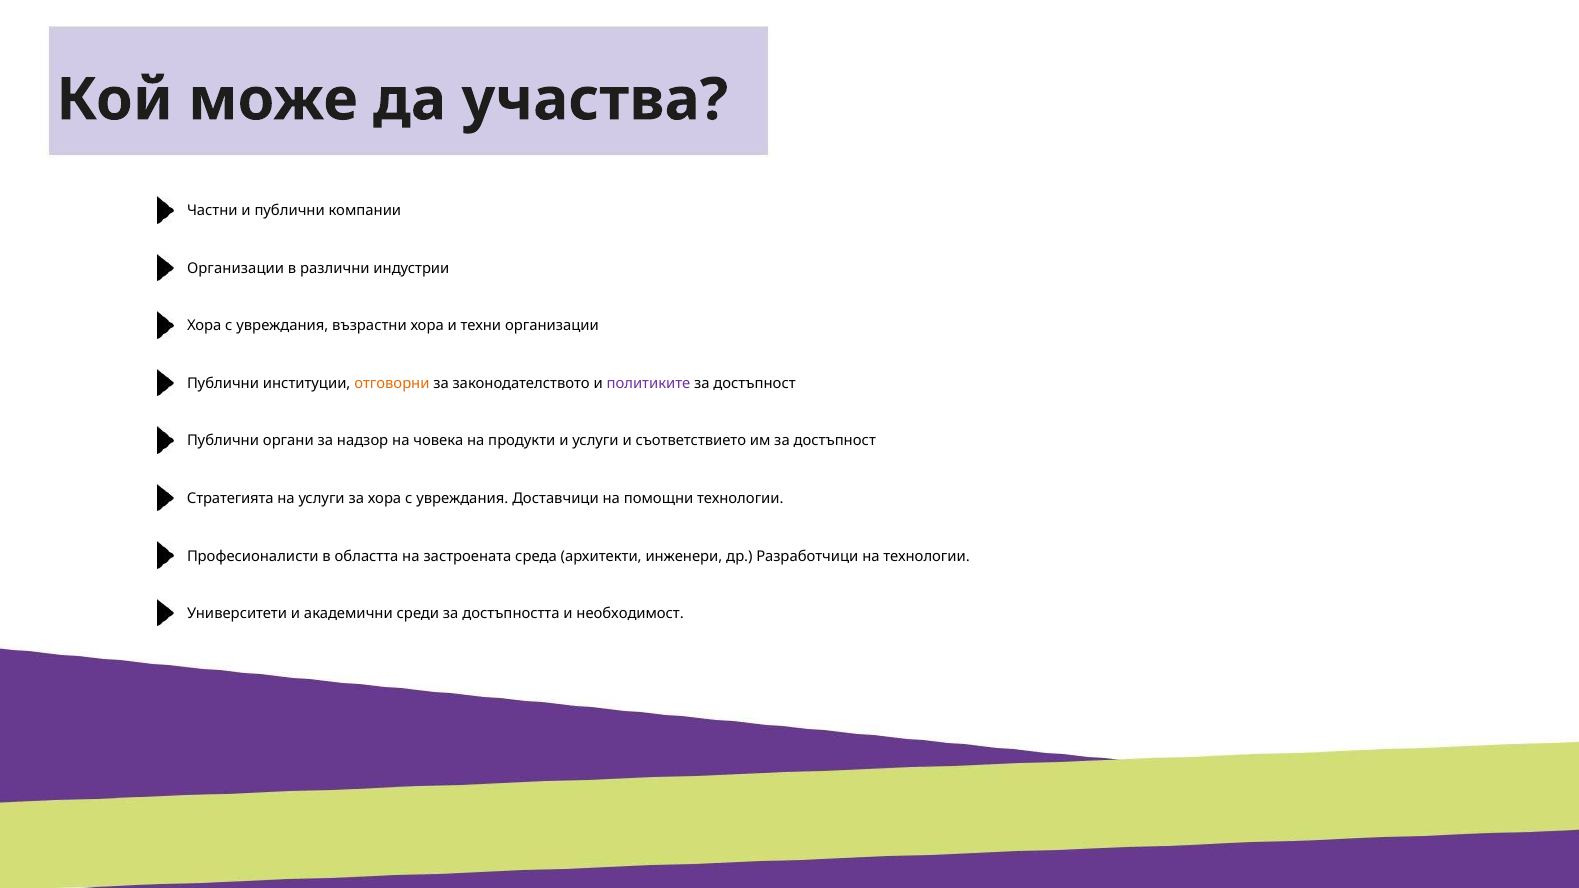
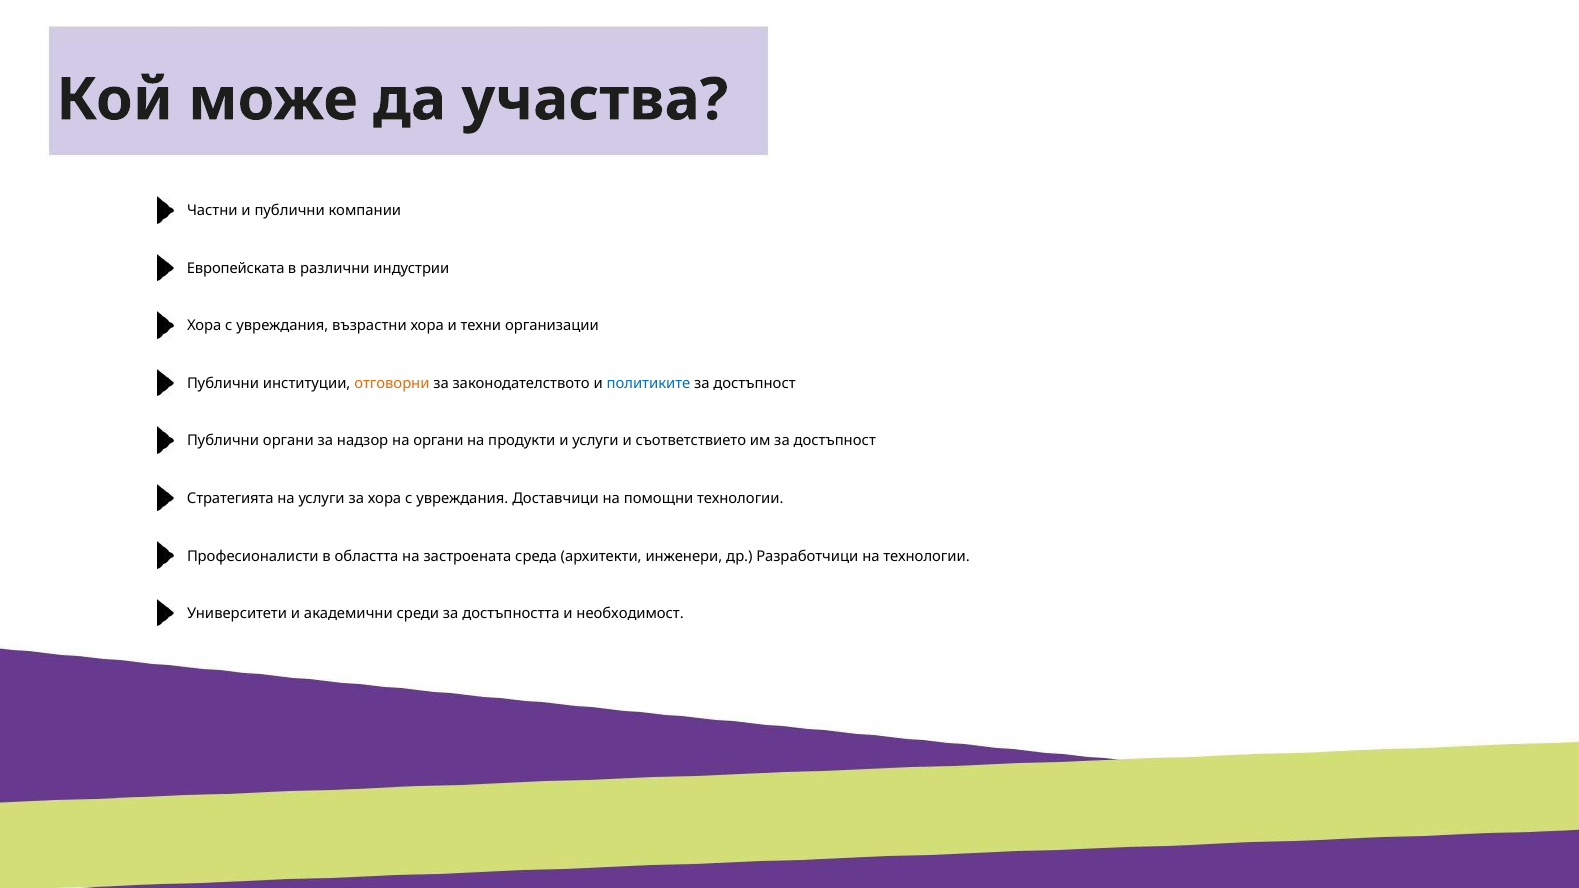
Организации at (236, 268): Организации -> Европейската
политиките colour: purple -> blue
на човека: човека -> органи
